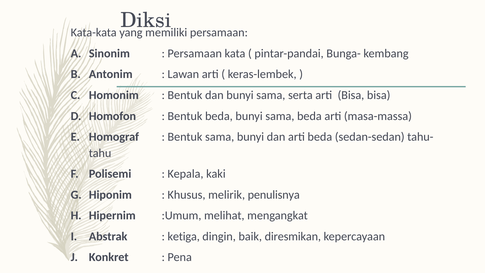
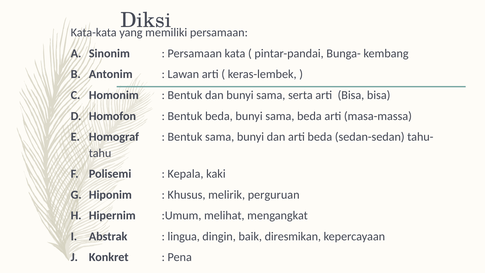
penulisnya: penulisnya -> perguruan
ketiga: ketiga -> lingua
